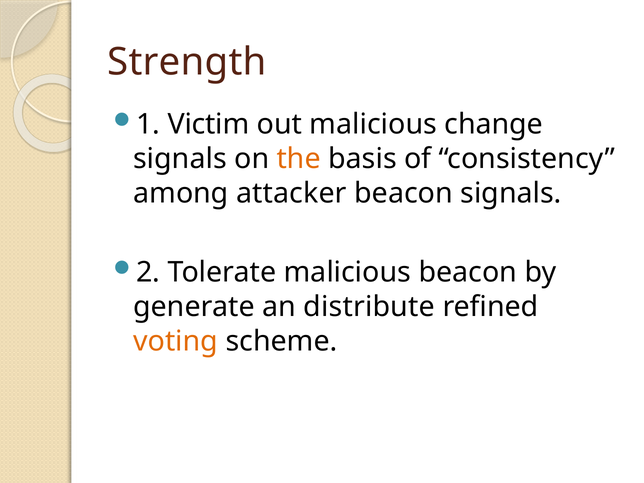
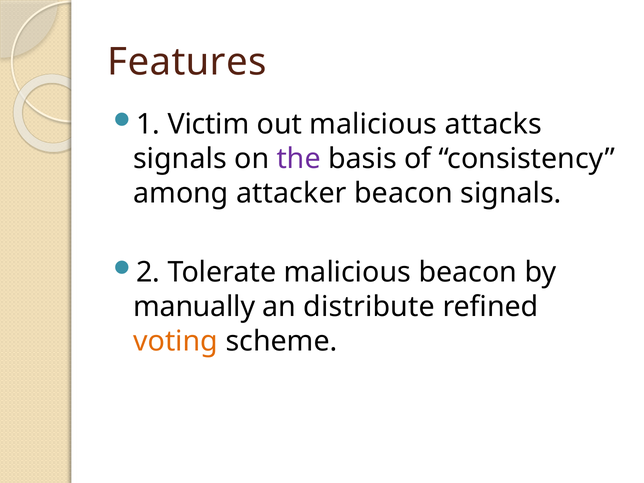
Strength: Strength -> Features
change: change -> attacks
the colour: orange -> purple
generate: generate -> manually
